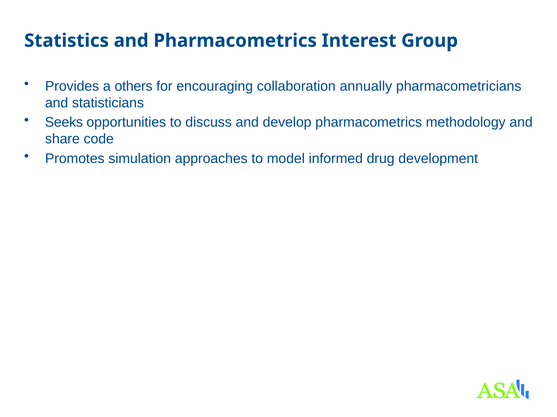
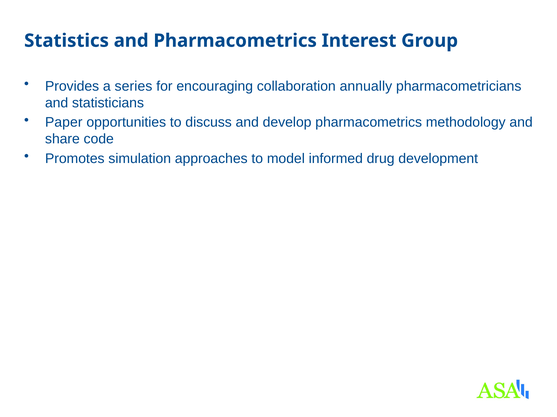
others: others -> series
Seeks: Seeks -> Paper
